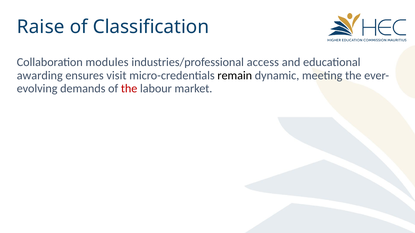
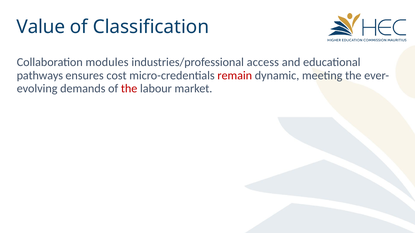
Raise: Raise -> Value
awarding: awarding -> pathways
visit: visit -> cost
remain colour: black -> red
